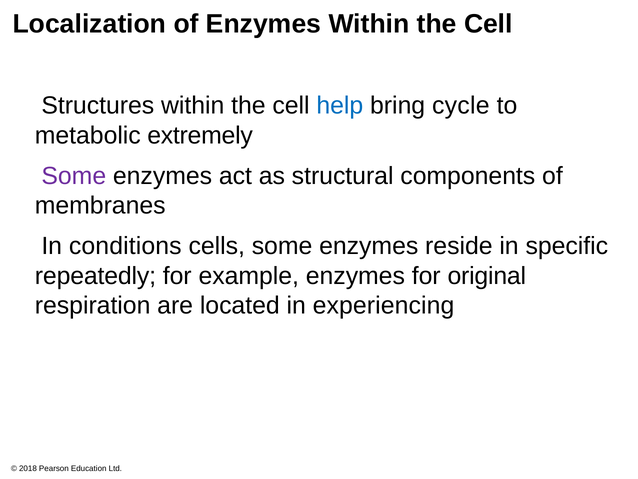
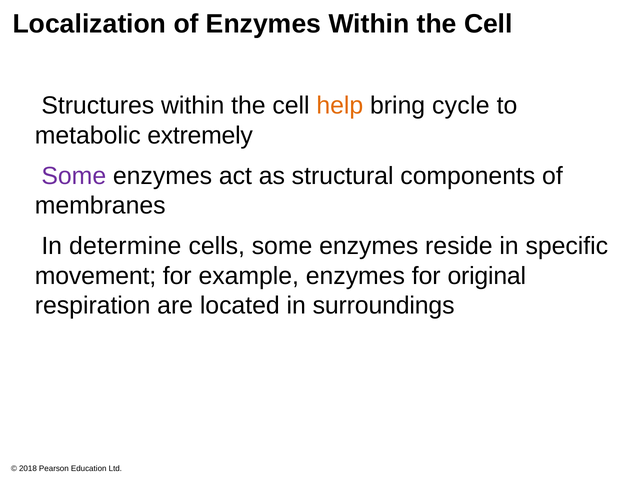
help colour: blue -> orange
conditions: conditions -> determine
repeatedly: repeatedly -> movement
experiencing: experiencing -> surroundings
